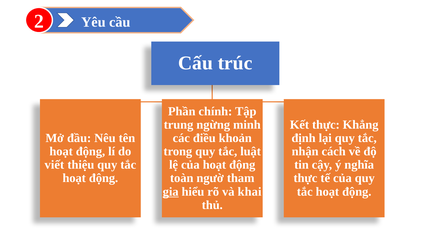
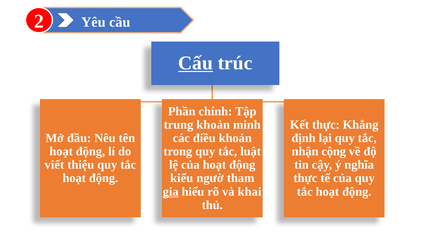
Cấu underline: none -> present
trung ngừng: ngừng -> khoản
cách: cách -> cộng
toàn: toàn -> kiểu
